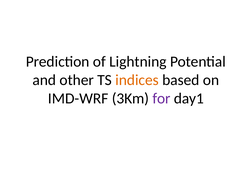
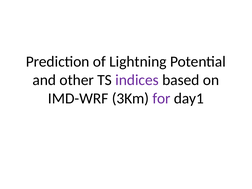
indices colour: orange -> purple
